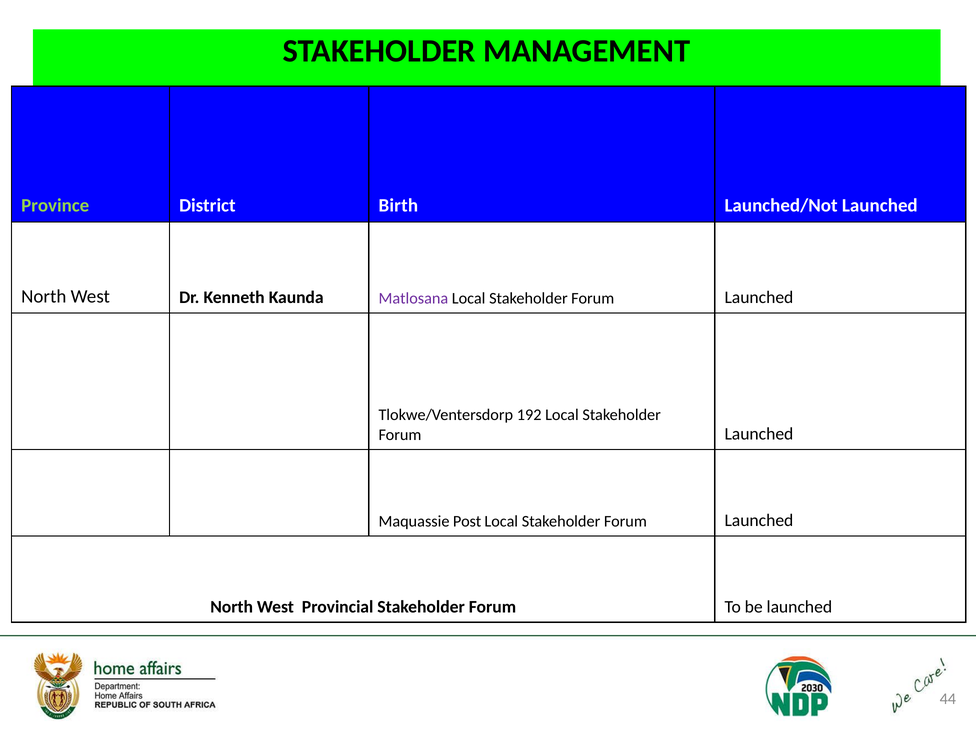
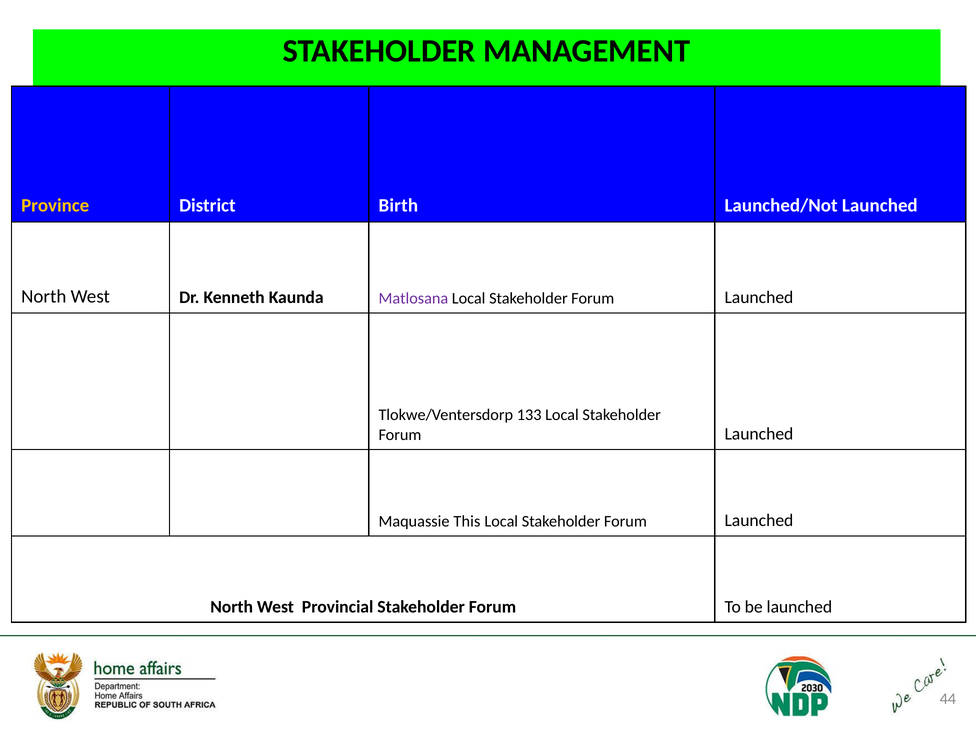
Province colour: light green -> yellow
192: 192 -> 133
Post: Post -> This
